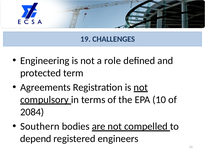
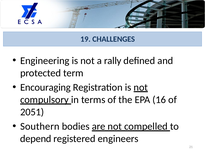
role: role -> rally
Agreements: Agreements -> Encouraging
10: 10 -> 16
2084: 2084 -> 2051
